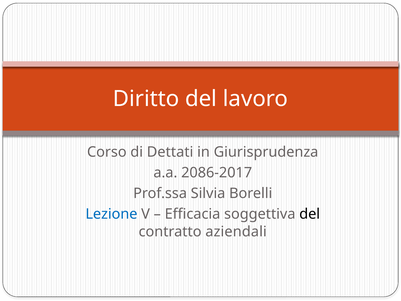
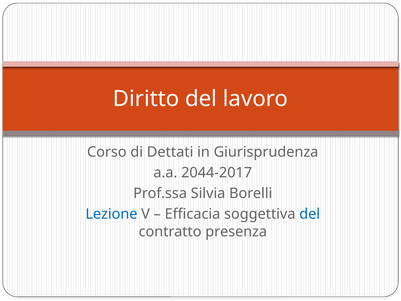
2086-2017: 2086-2017 -> 2044-2017
del at (310, 214) colour: black -> blue
aziendali: aziendali -> presenza
